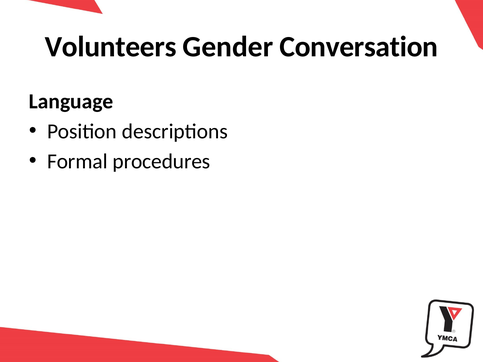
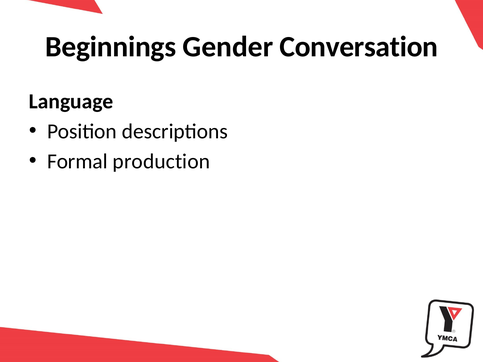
Volunteers: Volunteers -> Beginnings
procedures: procedures -> production
